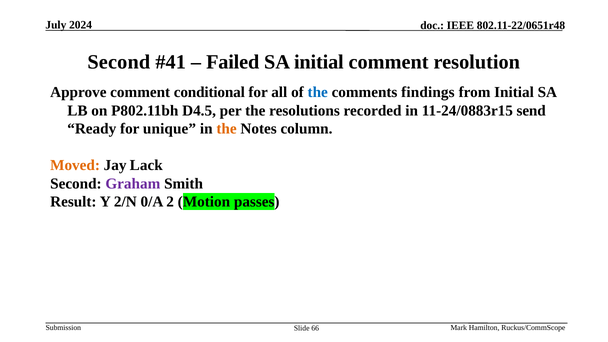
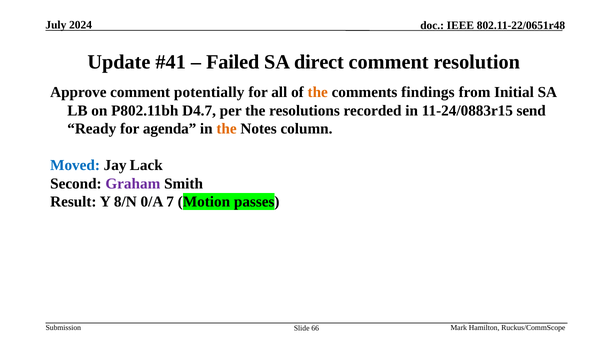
Second at (119, 62): Second -> Update
SA initial: initial -> direct
conditional: conditional -> potentially
the at (318, 92) colour: blue -> orange
D4.5: D4.5 -> D4.7
unique: unique -> agenda
Moved colour: orange -> blue
2/N: 2/N -> 8/N
2: 2 -> 7
